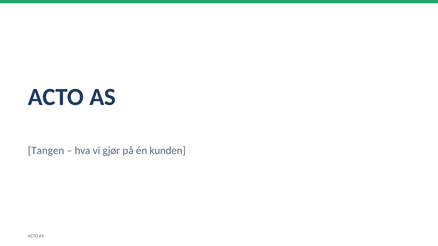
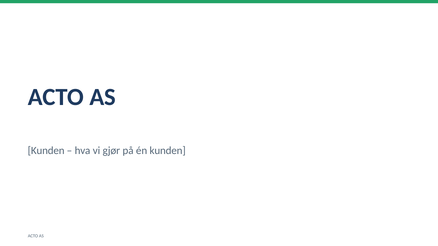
Tangen at (46, 151): Tangen -> Kunden
